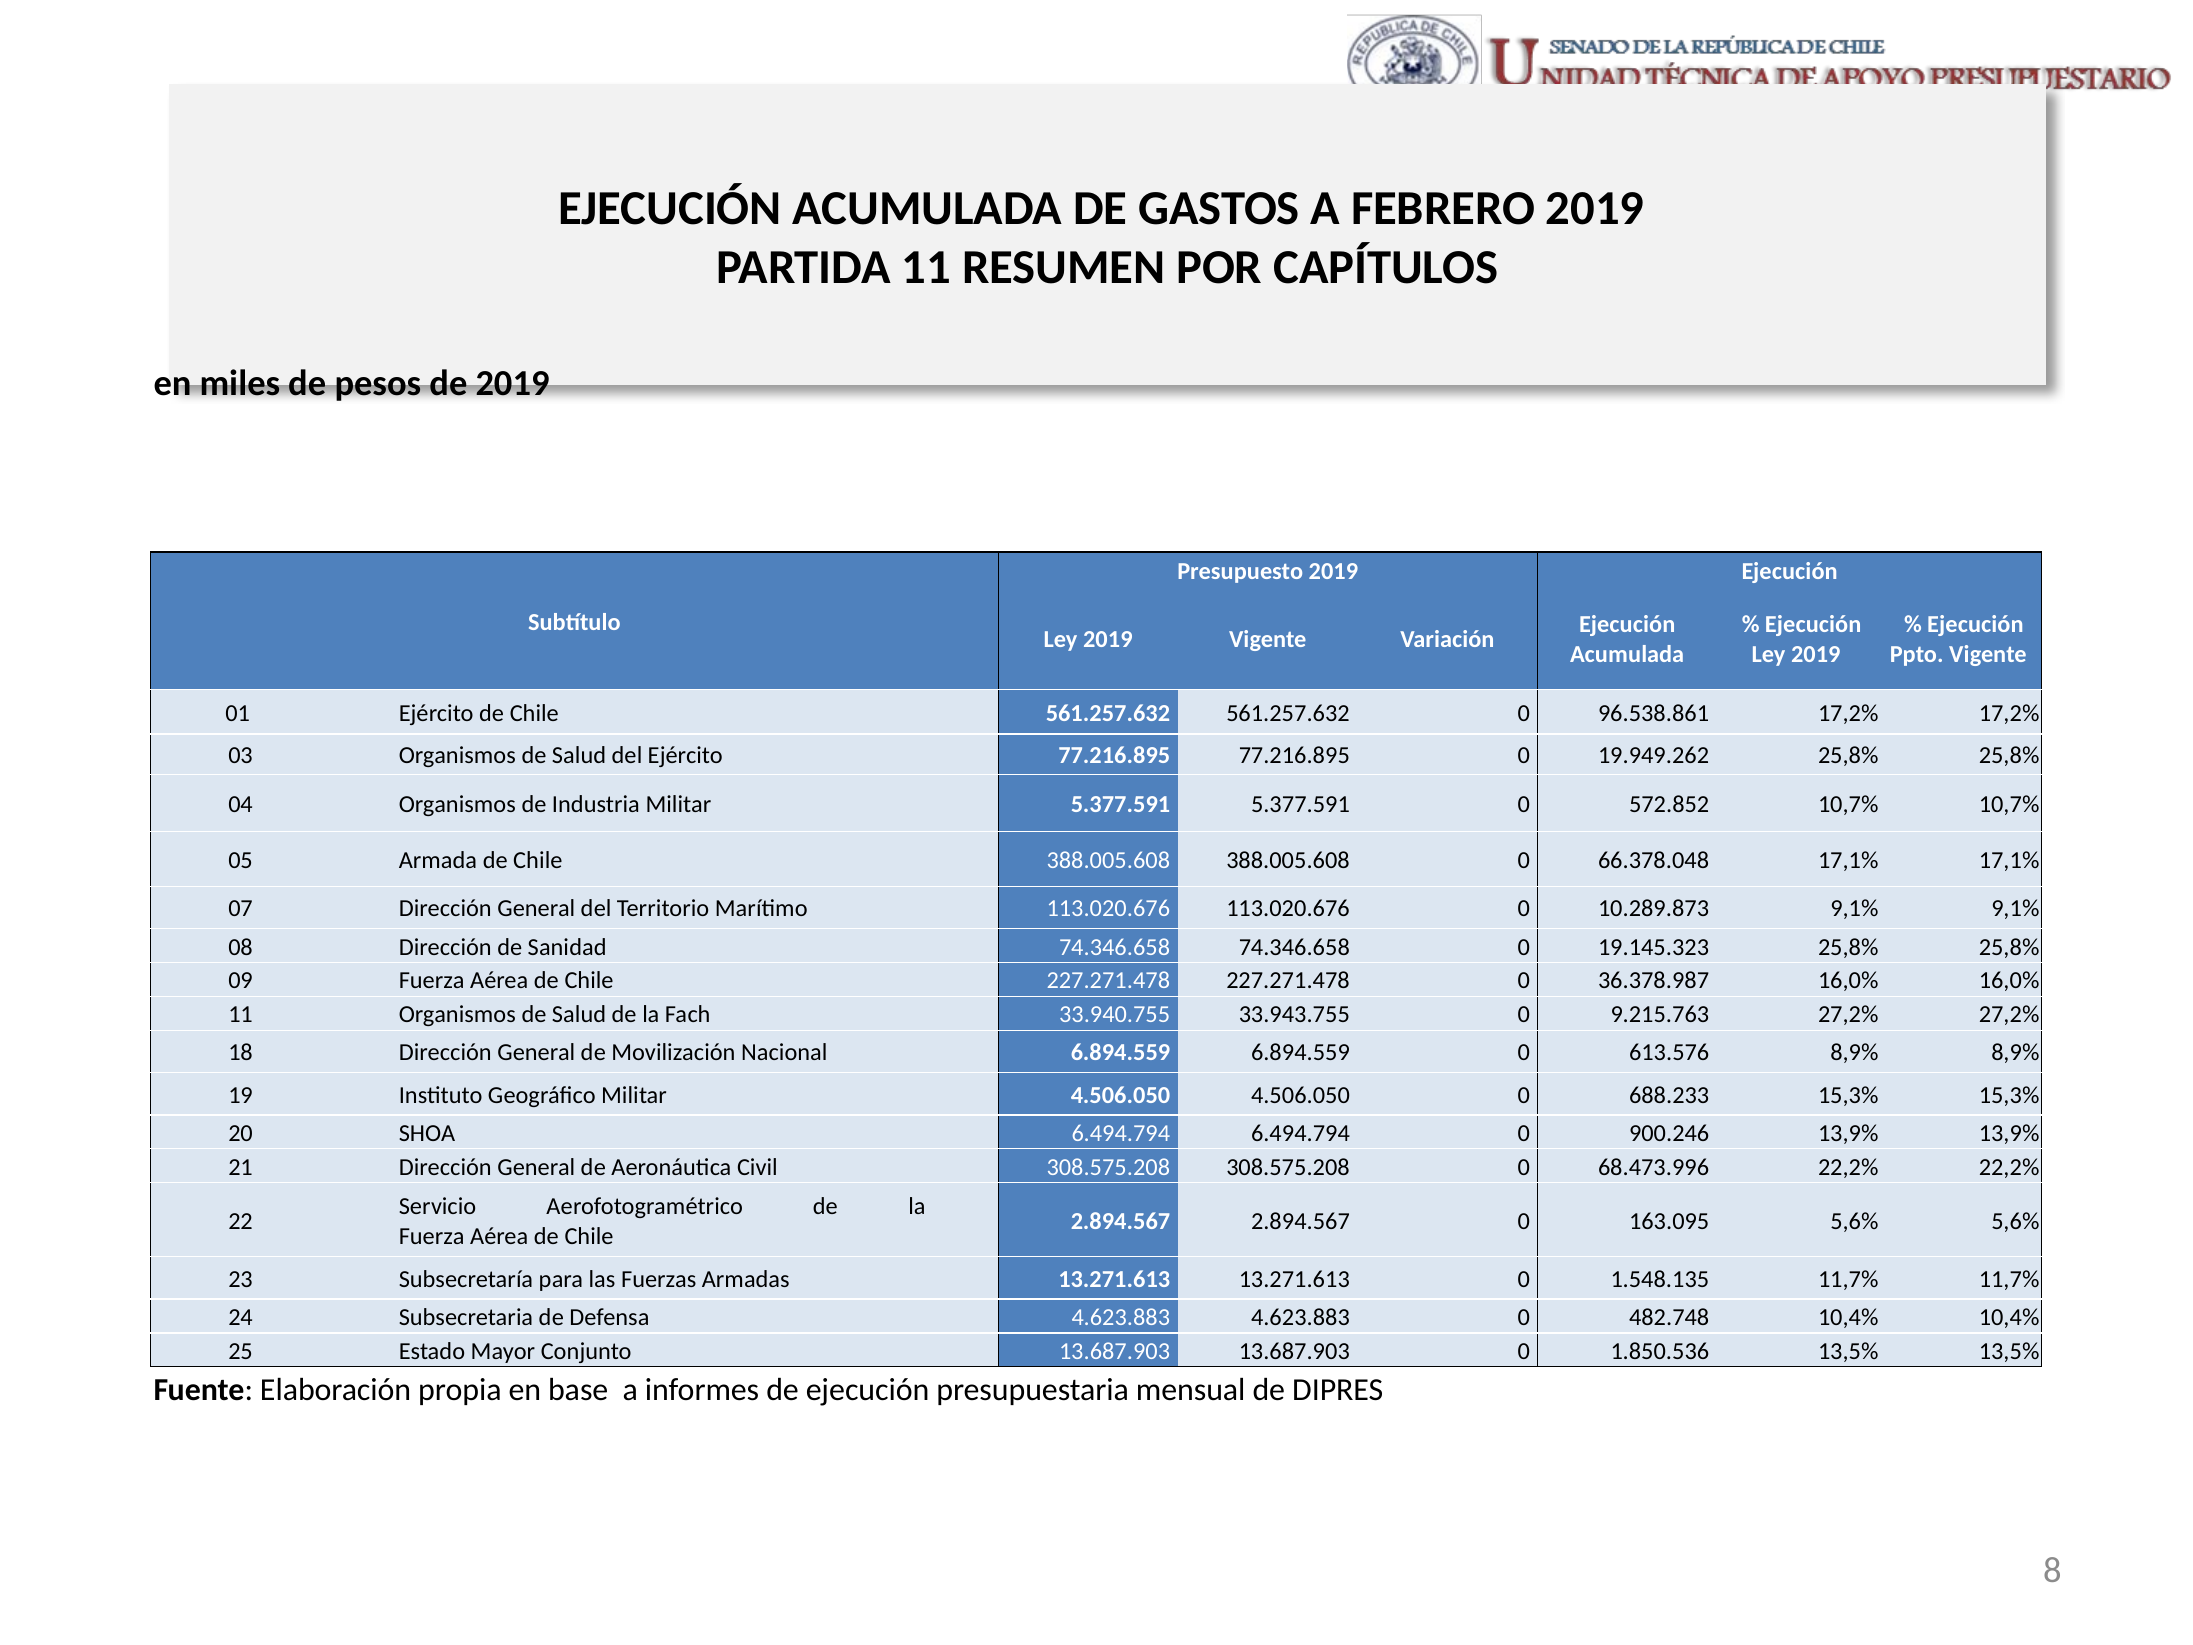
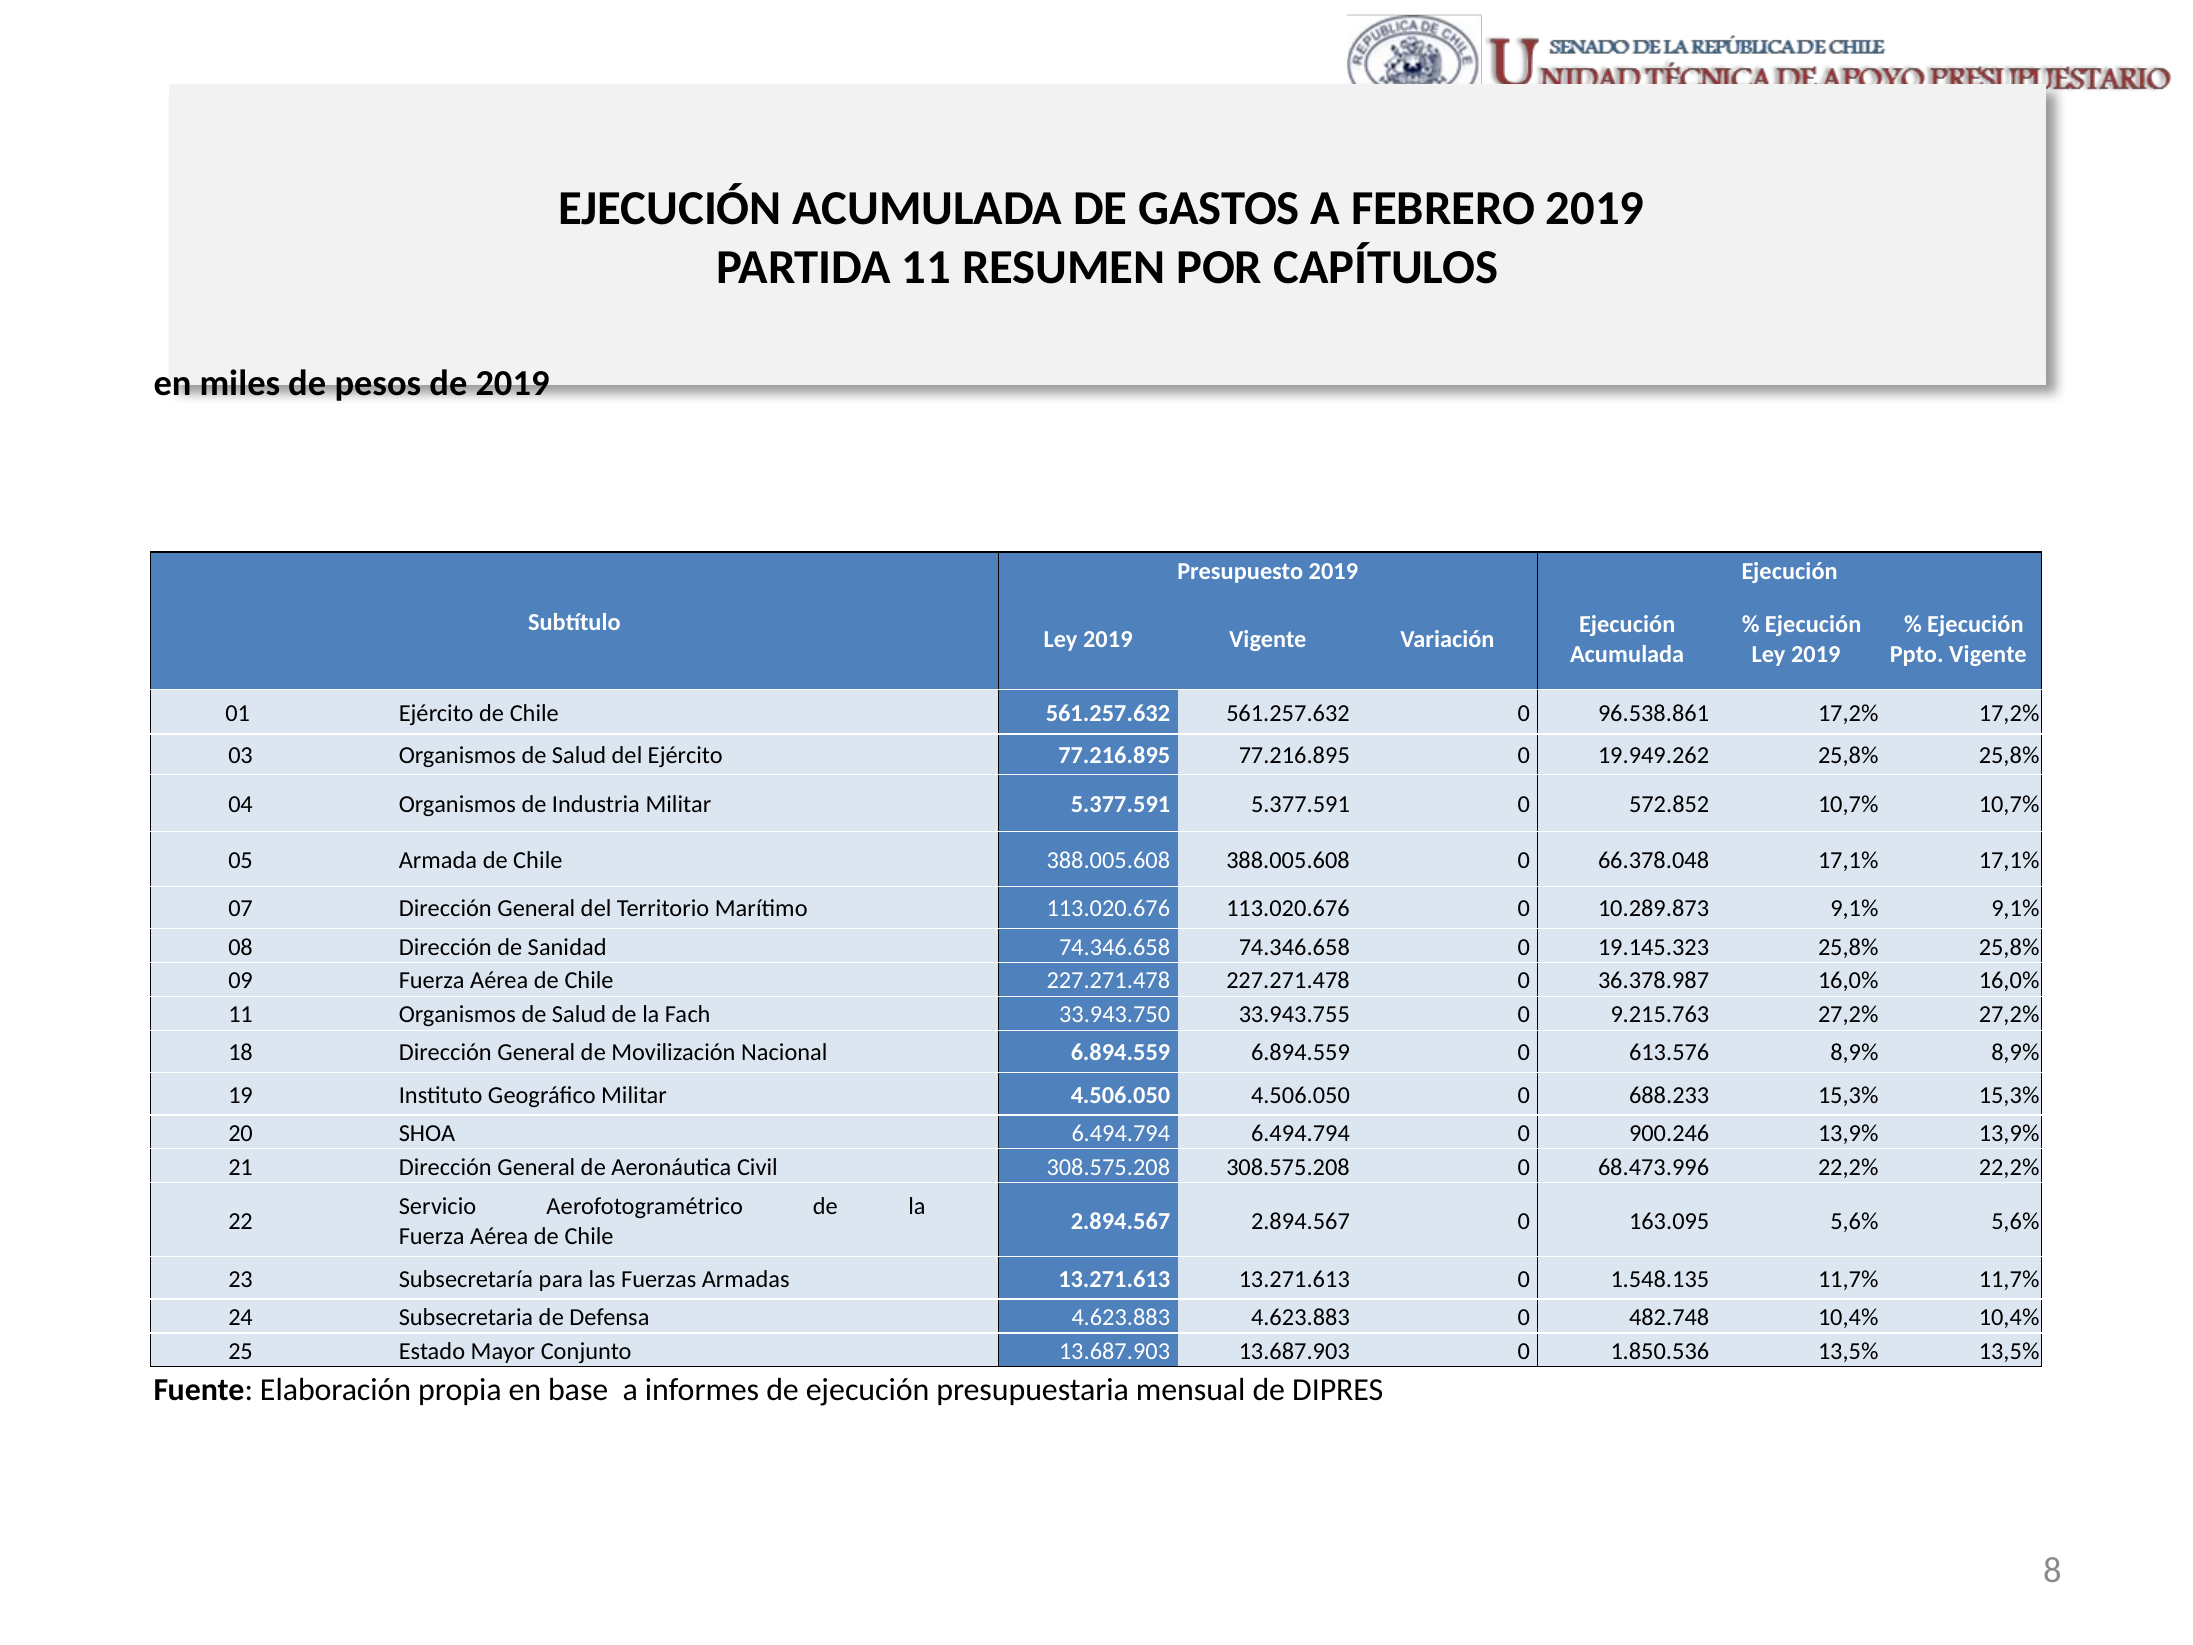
33.940.755: 33.940.755 -> 33.943.750
